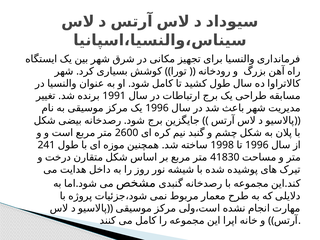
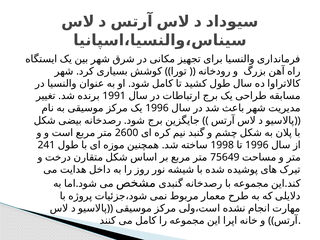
41830: 41830 -> 75649
